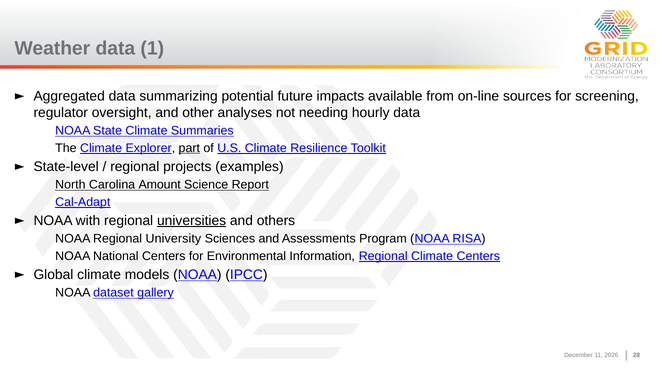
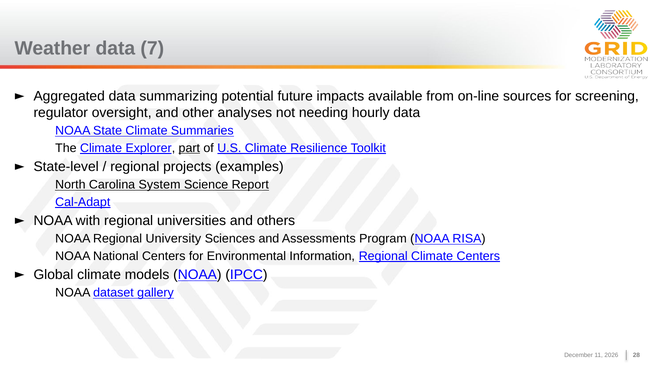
1: 1 -> 7
Amount: Amount -> System
universities underline: present -> none
